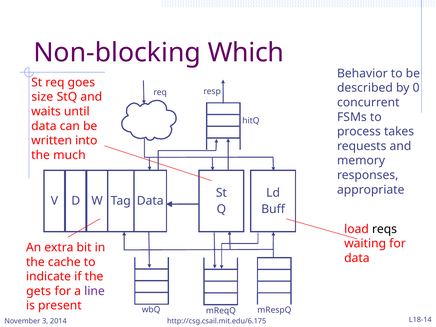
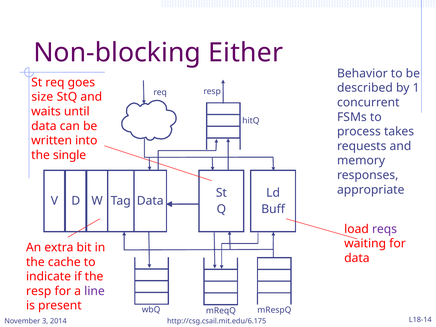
Which: Which -> Either
0: 0 -> 1
much: much -> single
reqs colour: black -> purple
gets at (39, 291): gets -> resp
